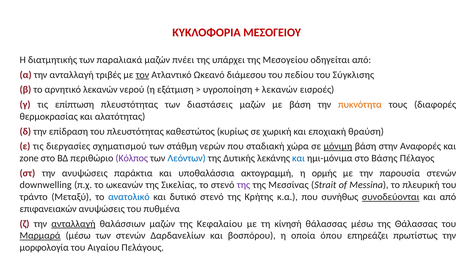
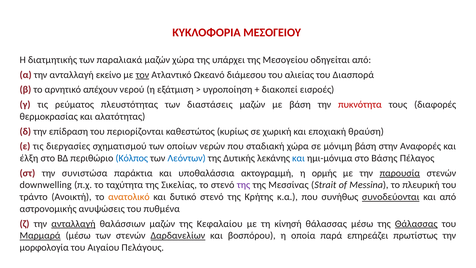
μαζών πνέει: πνέει -> χώρα
τριβές: τριβές -> εκείνο
πεδίου: πεδίου -> αλιείας
Σύγκλισης: Σύγκλισης -> Διασπορά
αρνητικό λεκανών: λεκανών -> απέχουν
λεκανών at (280, 90): λεκανών -> διακοπεί
επίπτωση: επίπτωση -> ρεύματος
πυκνότητα colour: orange -> red
του πλευστότητας: πλευστότητας -> περιορίζονται
στάθμη: στάθμη -> οποίων
μόνιμη underline: present -> none
zone: zone -> έλξη
Κόλπος colour: purple -> blue
την ανυψώσεις: ανυψώσεις -> συνιστώσα
παρουσία underline: none -> present
ωκεανών: ωκεανών -> ταχύτητα
Μεταξύ: Μεταξύ -> Ανοικτή
ανατολικό colour: blue -> orange
επιφανειακών: επιφανειακών -> αστρονομικής
Θάλασσας at (416, 224) underline: none -> present
Δαρδανελίων underline: none -> present
όπου: όπου -> παρά
